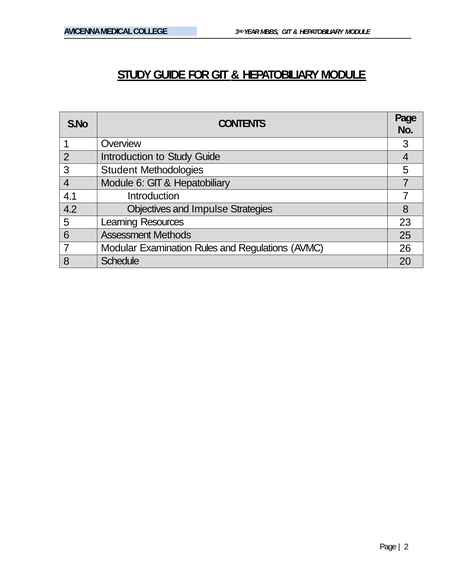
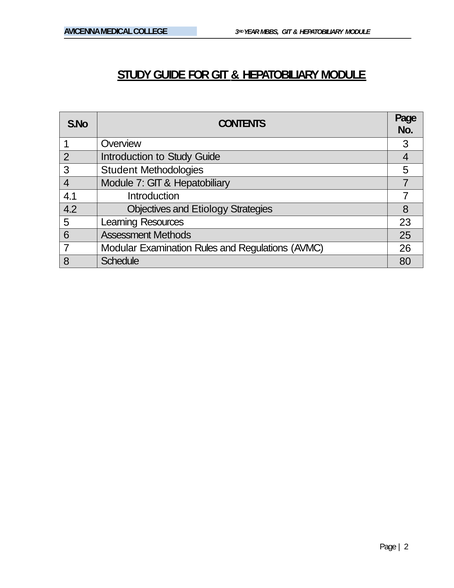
Module 6: 6 -> 7
Impulse: Impulse -> Etiology
20: 20 -> 80
